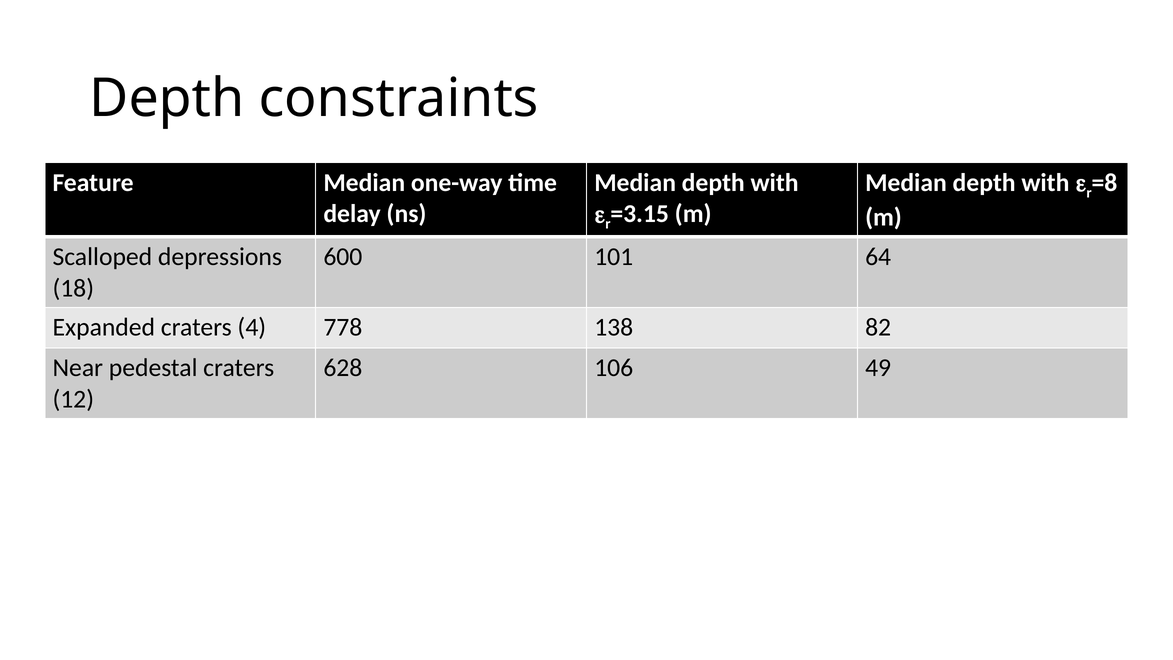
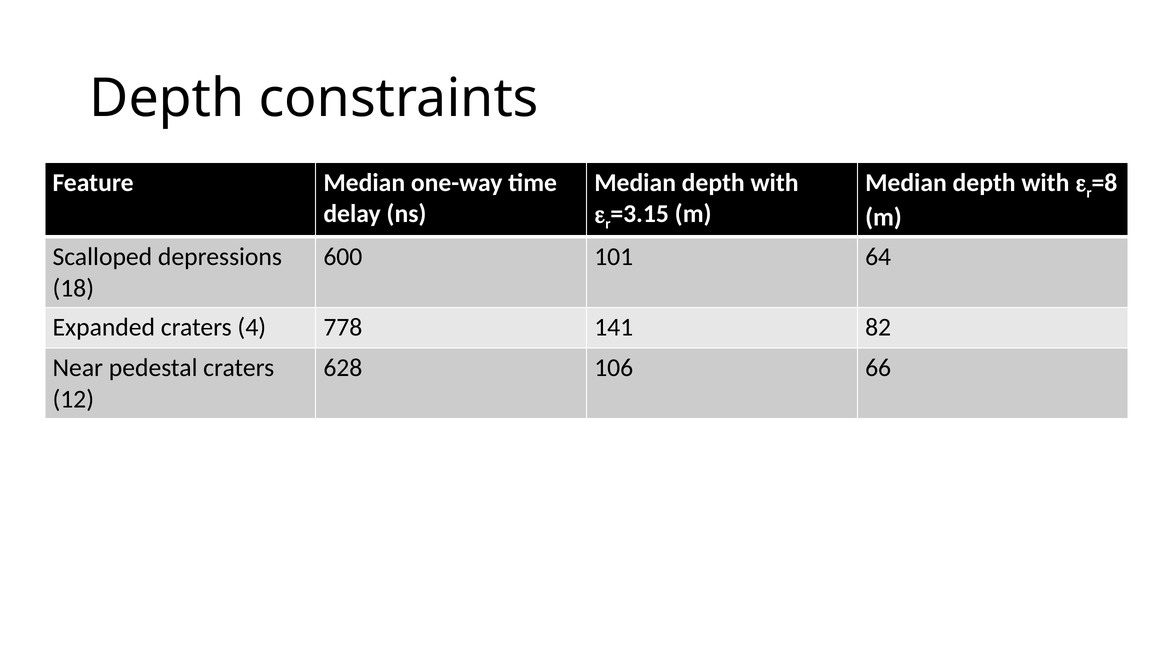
138: 138 -> 141
49: 49 -> 66
